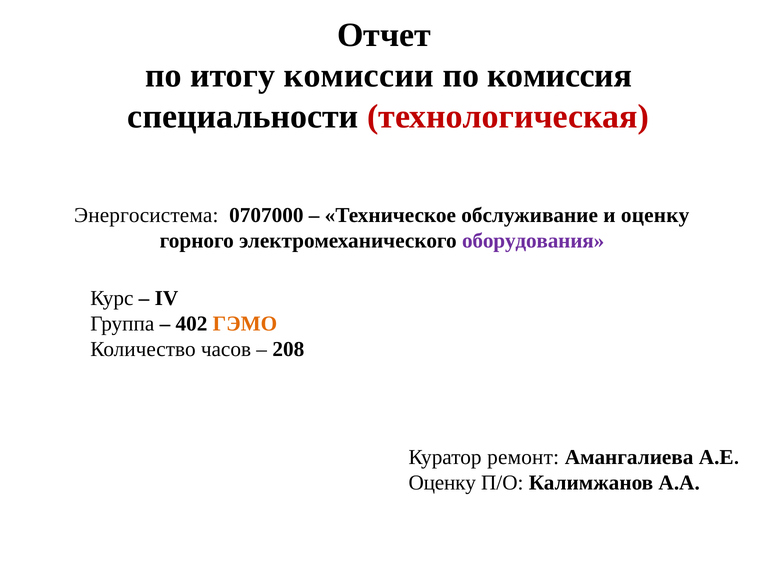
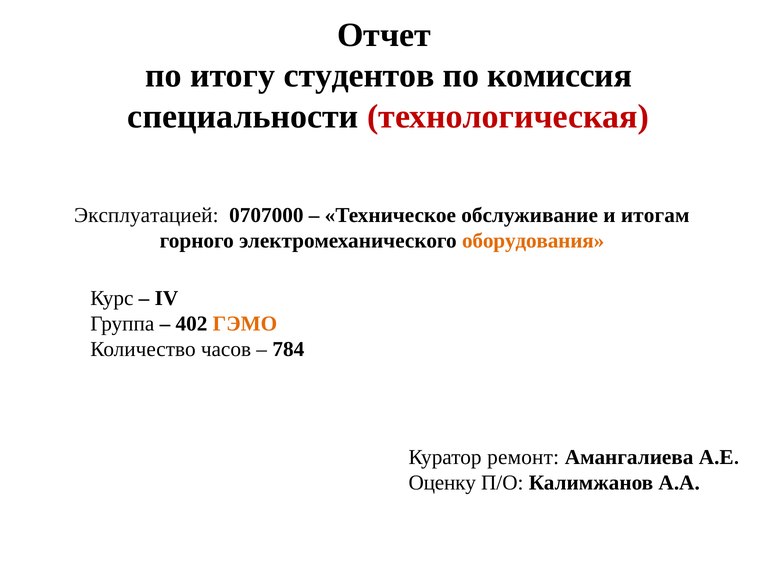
комиссии: комиссии -> студентов
Энергосистема: Энергосистема -> Эксплуатацией
и оценку: оценку -> итогам
оборудования colour: purple -> orange
208: 208 -> 784
